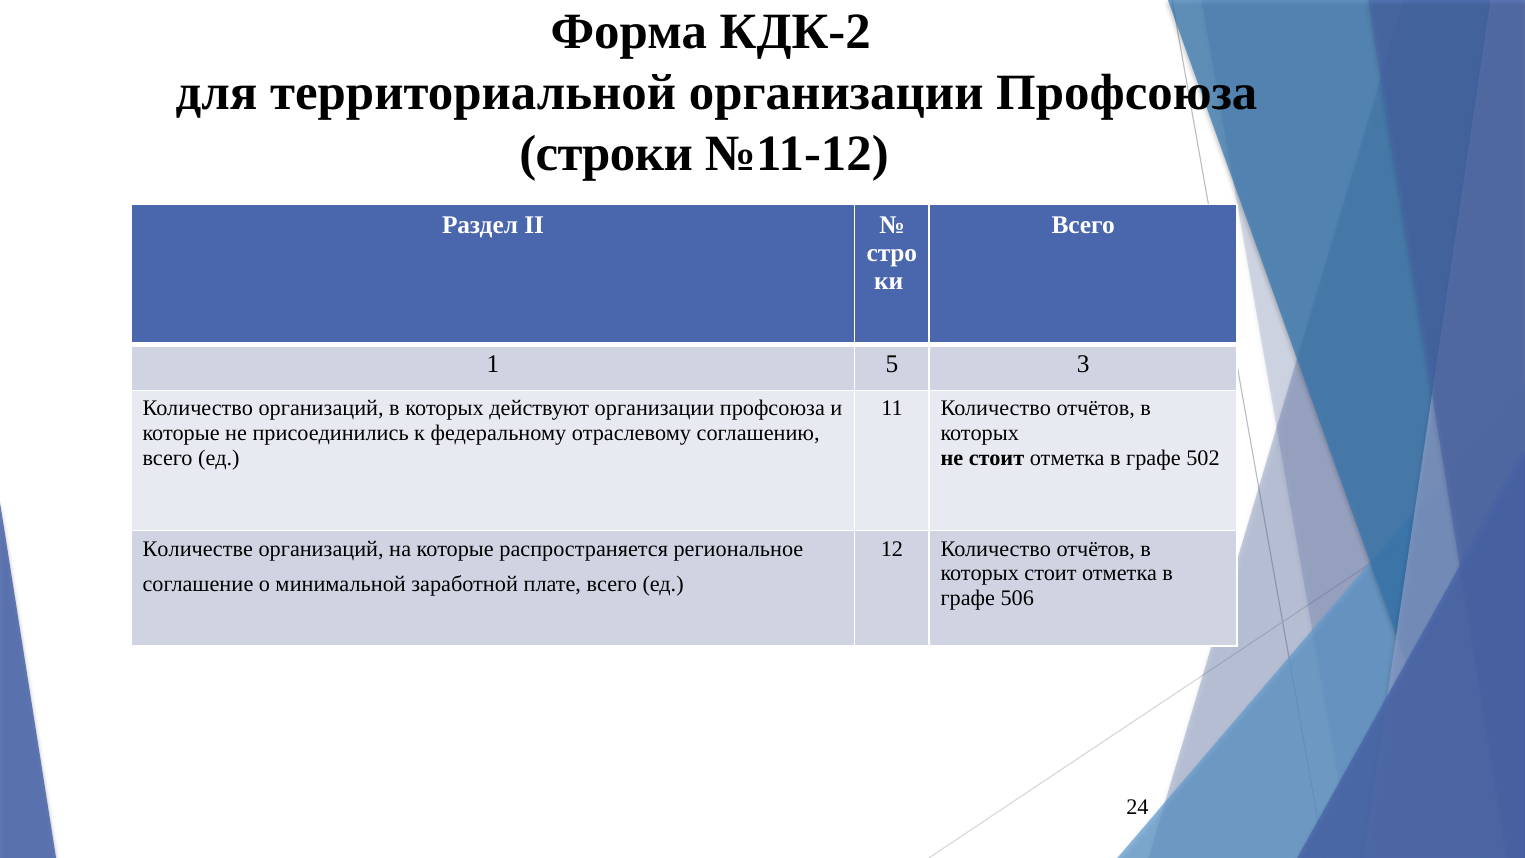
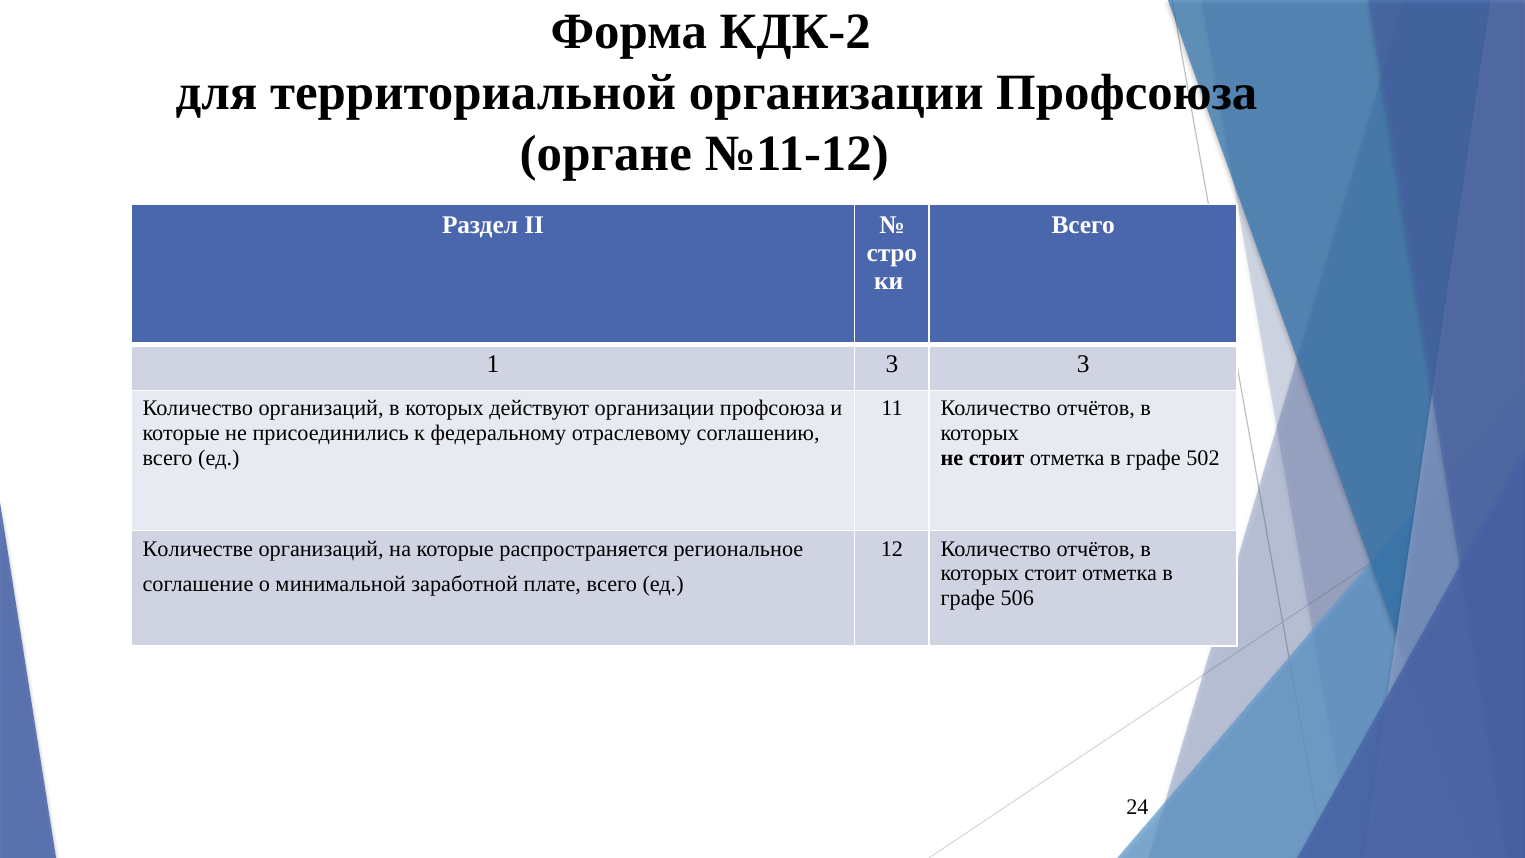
строки: строки -> органе
1 5: 5 -> 3
